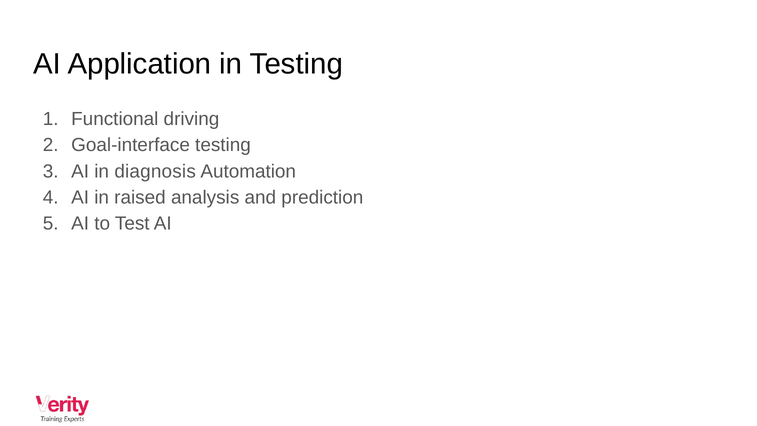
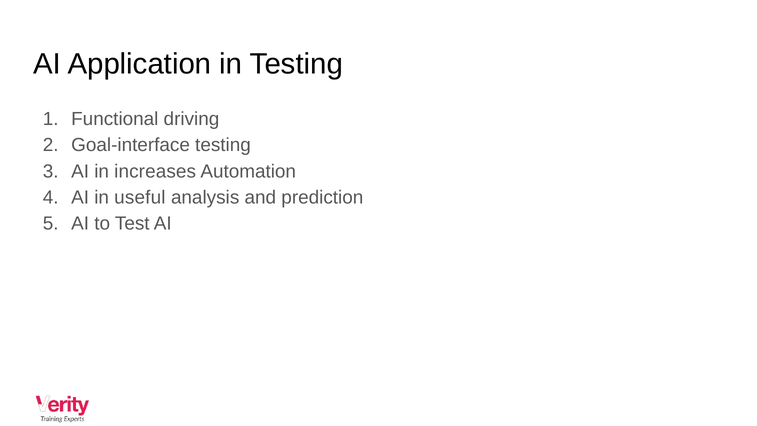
diagnosis: diagnosis -> increases
raised: raised -> useful
